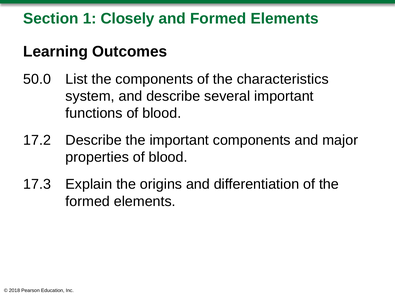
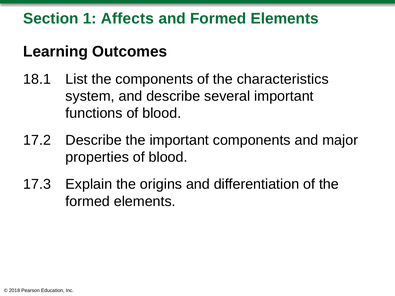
Closely: Closely -> Affects
50.0: 50.0 -> 18.1
